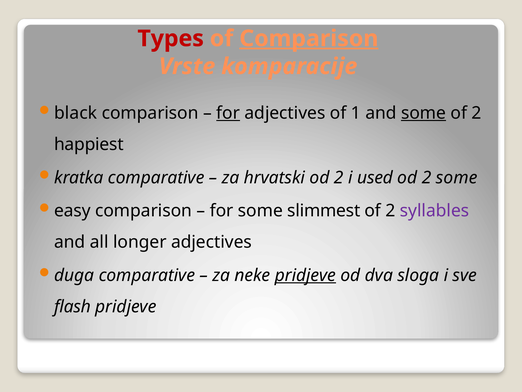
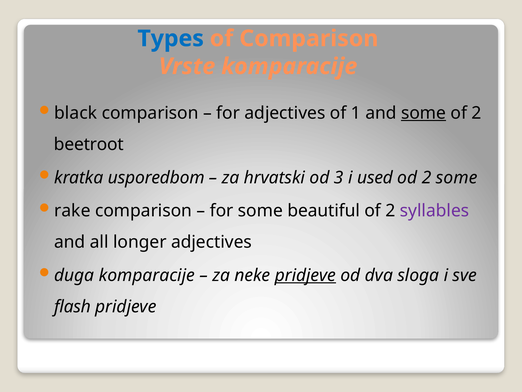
Types colour: red -> blue
Comparison at (309, 38) underline: present -> none
for at (228, 113) underline: present -> none
happiest: happiest -> beetroot
kratka comparative: comparative -> usporedbom
2 at (339, 177): 2 -> 3
easy: easy -> rake
slimmest: slimmest -> beautiful
duga comparative: comparative -> komparacije
